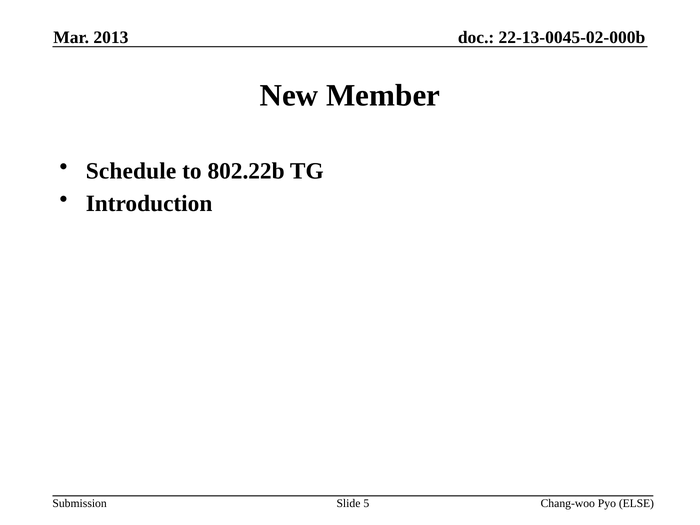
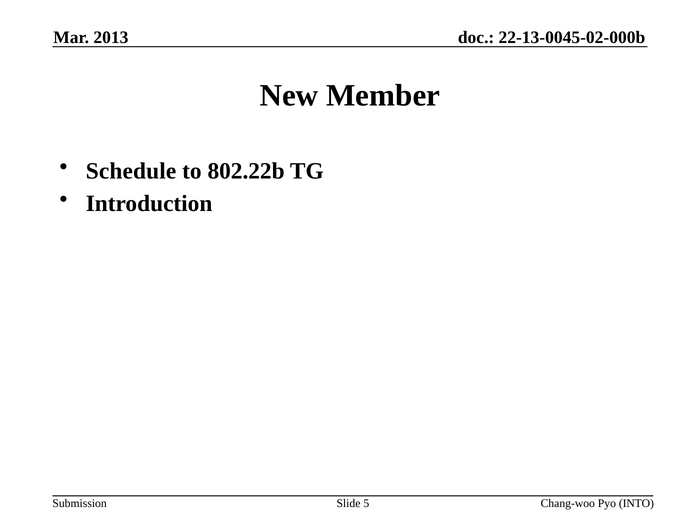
ELSE: ELSE -> INTO
